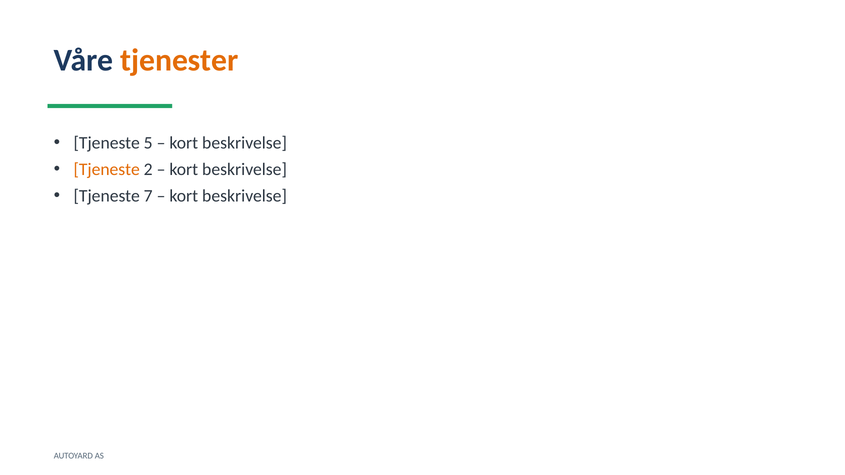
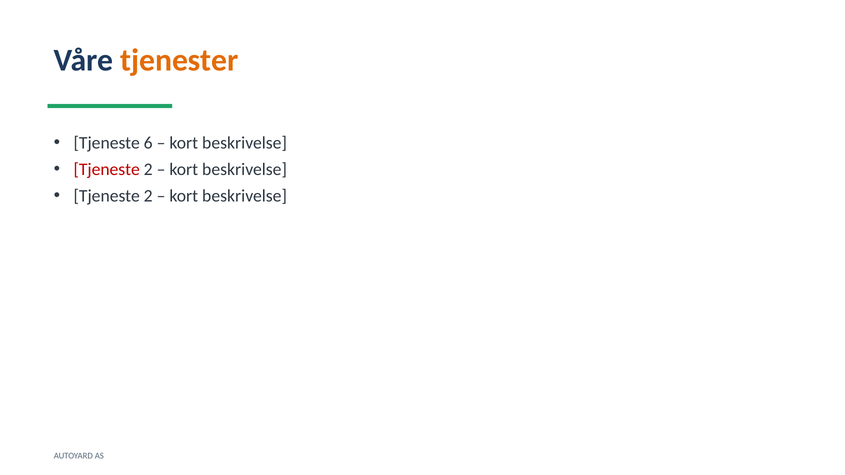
5: 5 -> 6
Tjeneste at (107, 170) colour: orange -> red
7 at (148, 196): 7 -> 2
